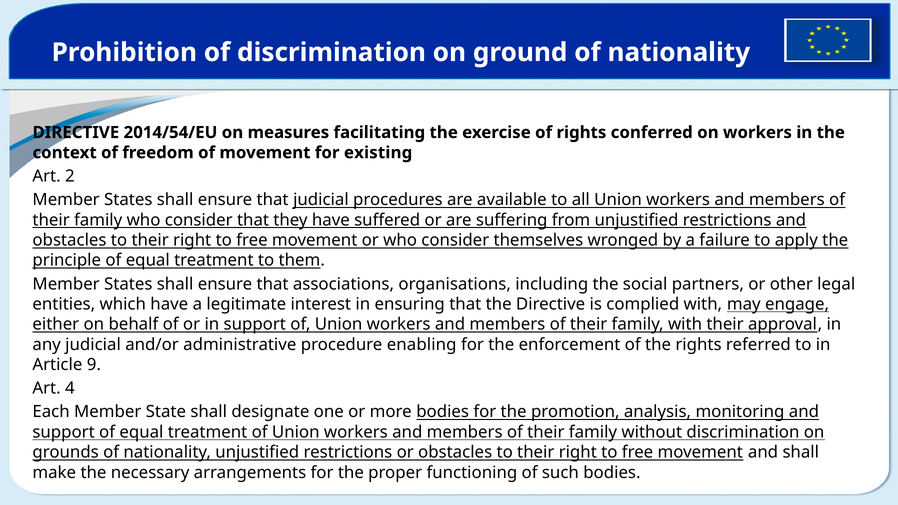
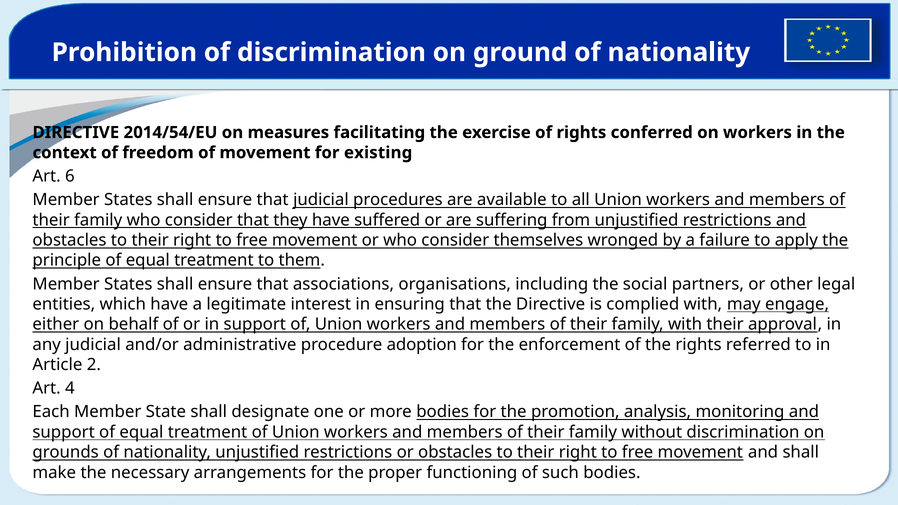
2: 2 -> 6
enabling: enabling -> adoption
9: 9 -> 2
